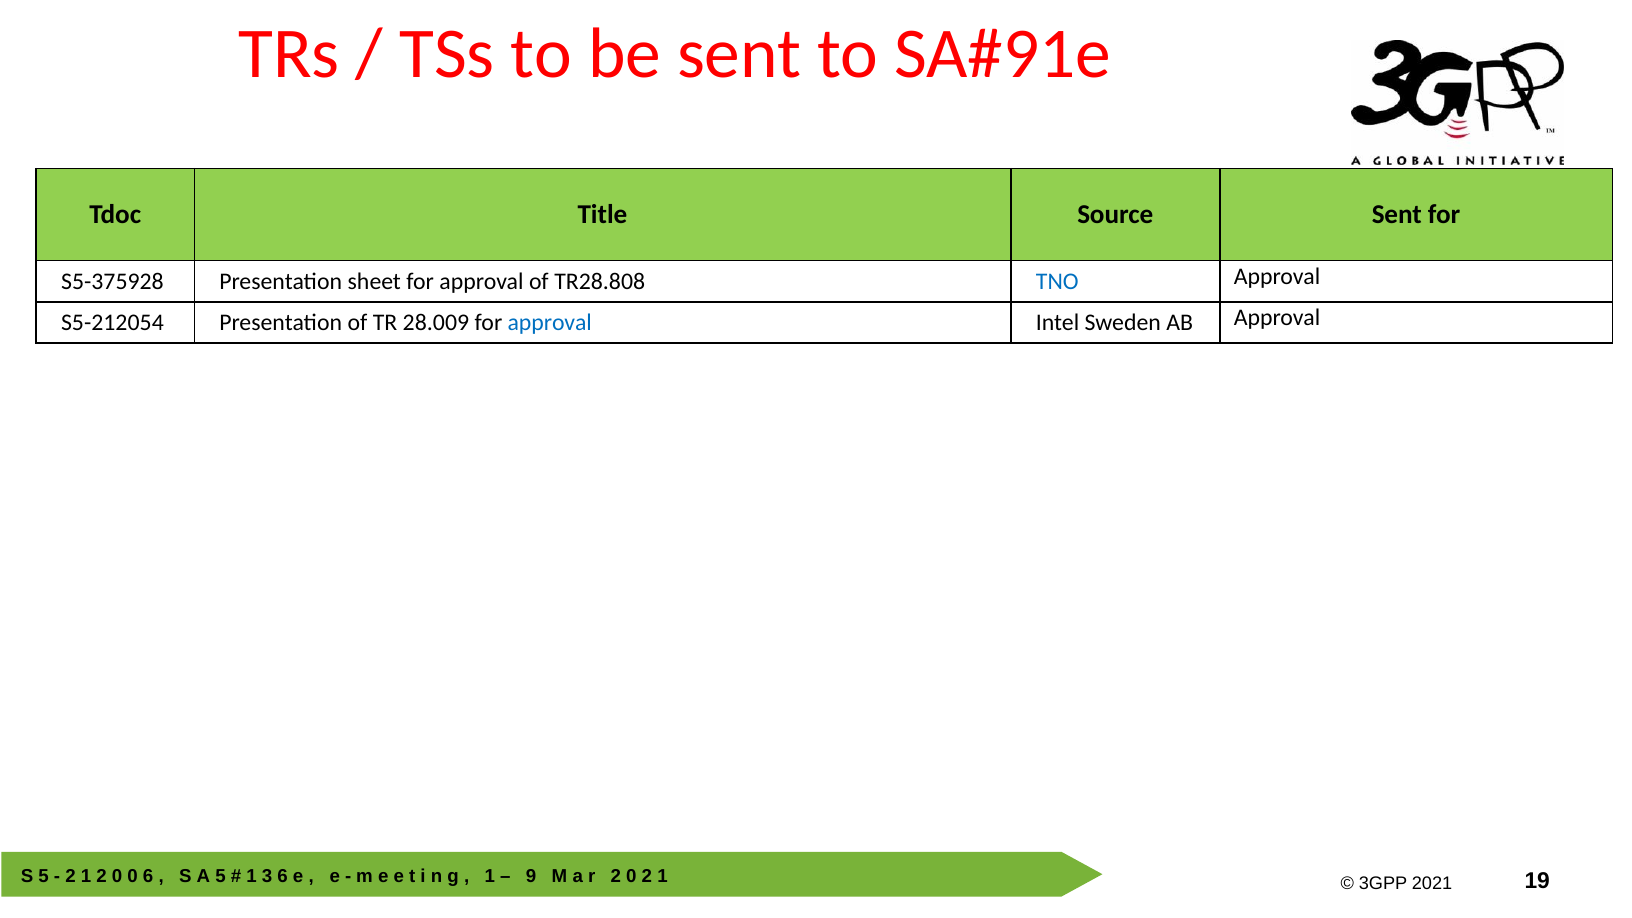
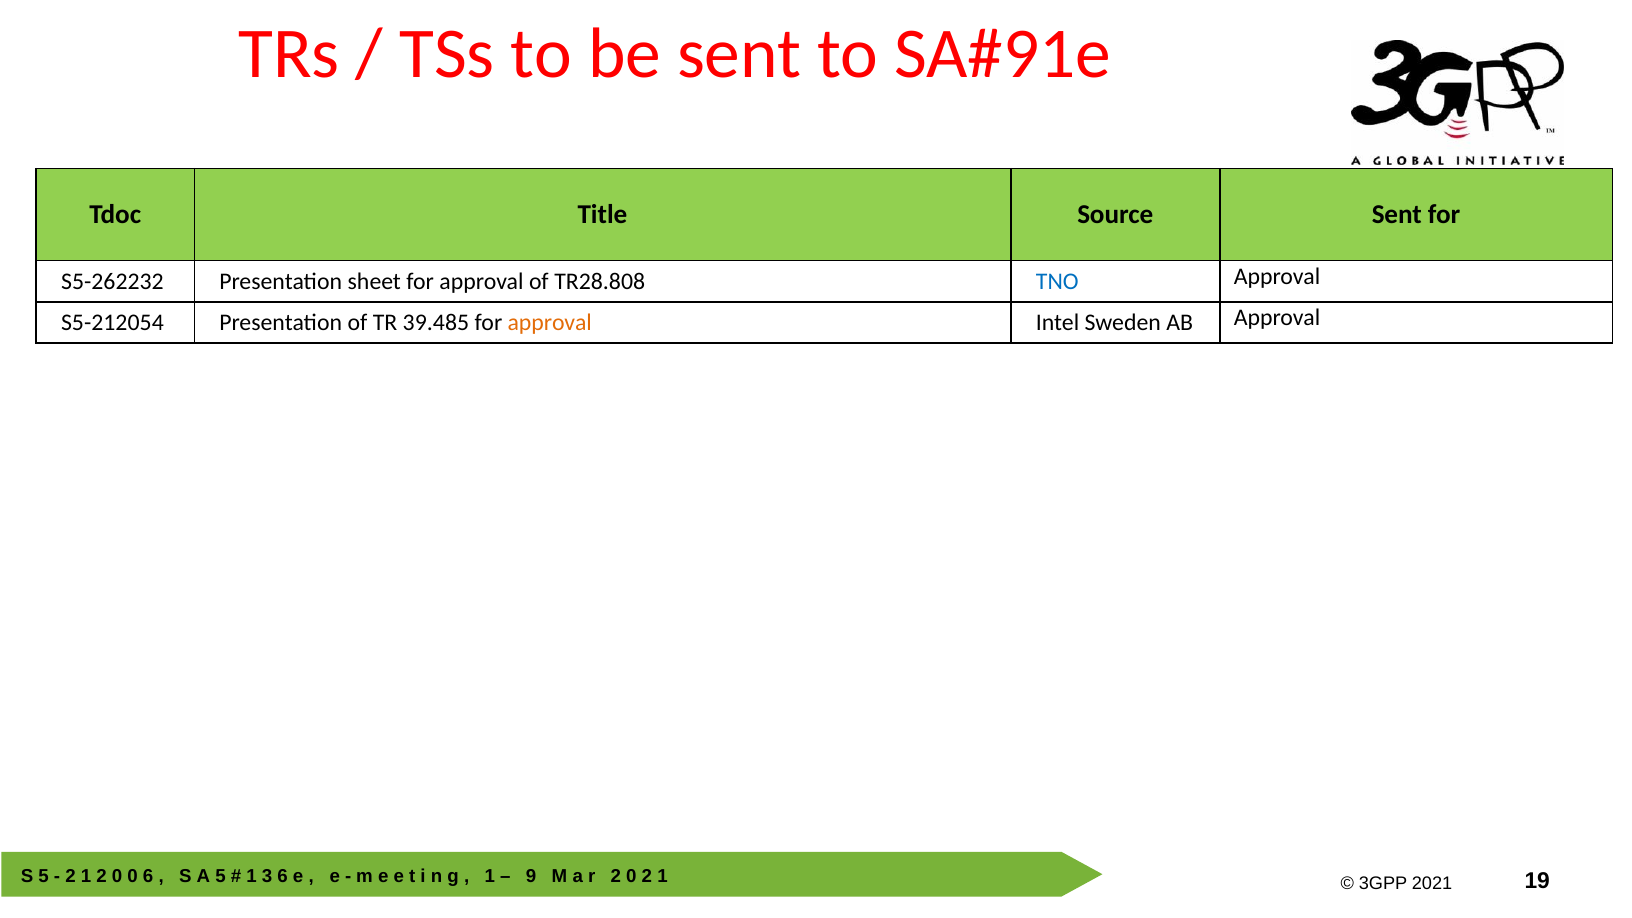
S5-375928: S5-375928 -> S5-262232
28.009: 28.009 -> 39.485
approval at (550, 323) colour: blue -> orange
